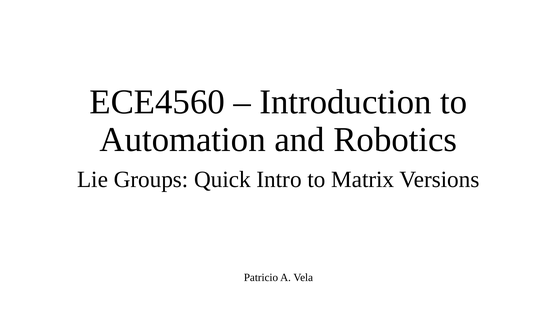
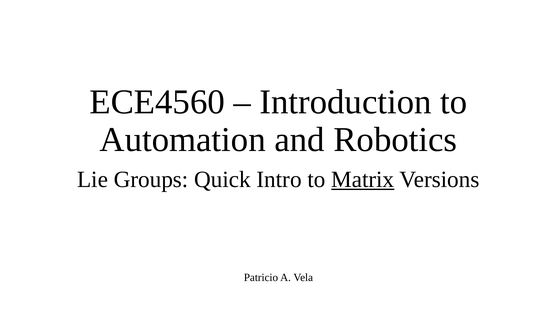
Matrix underline: none -> present
